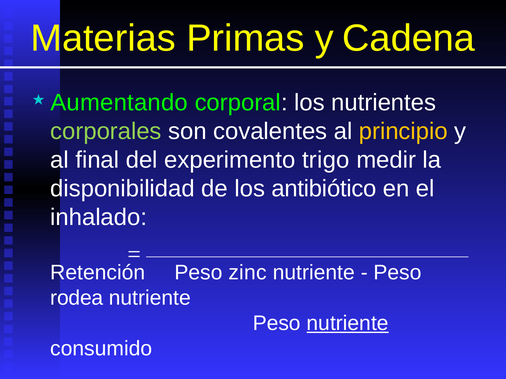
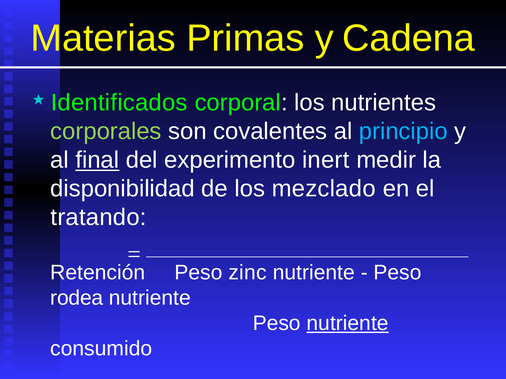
Aumentando: Aumentando -> Identificados
principio colour: yellow -> light blue
final underline: none -> present
trigo: trigo -> inert
antibiótico: antibiótico -> mezclado
inhalado: inhalado -> tratando
